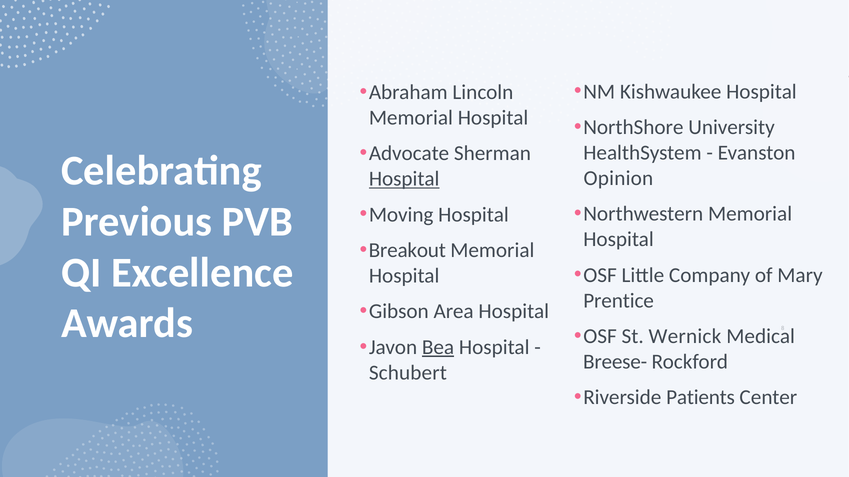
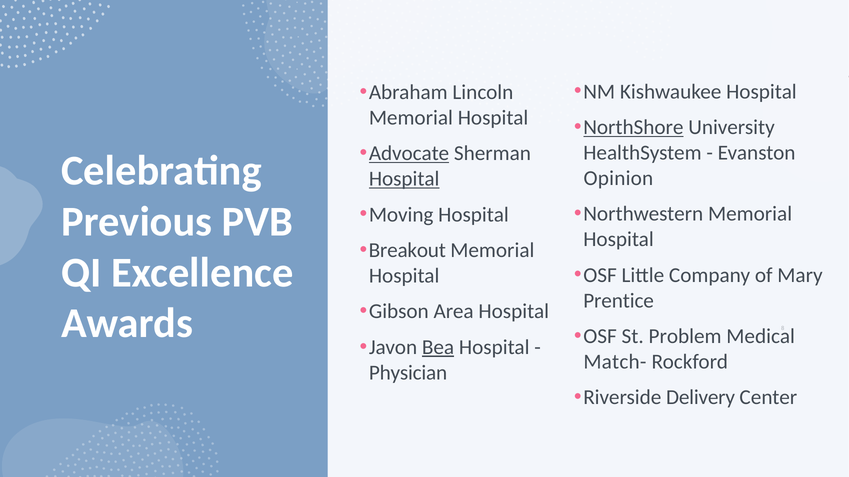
NorthShore underline: none -> present
Advocate underline: none -> present
Wernick: Wernick -> Problem
Breese-: Breese- -> Match-
Schubert: Schubert -> Physician
Patients: Patients -> Delivery
